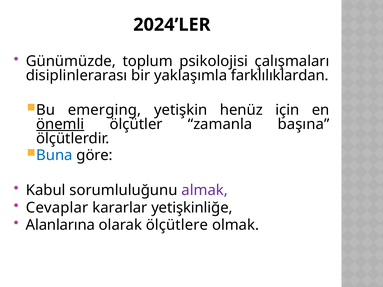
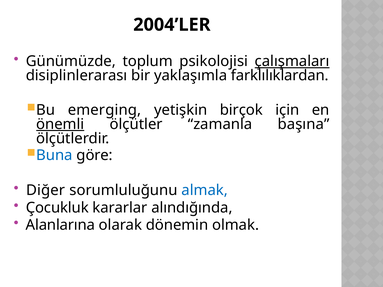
2024’LER: 2024’LER -> 2004’LER
çalışmaları underline: none -> present
henüz: henüz -> birçok
Kabul: Kabul -> Diğer
almak colour: purple -> blue
Cevaplar: Cevaplar -> Çocukluk
yetişkinliğe: yetişkinliğe -> alındığında
ölçütlere: ölçütlere -> dönemin
